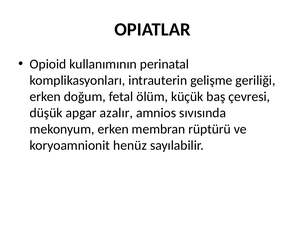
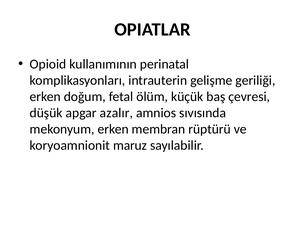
henüz: henüz -> maruz
